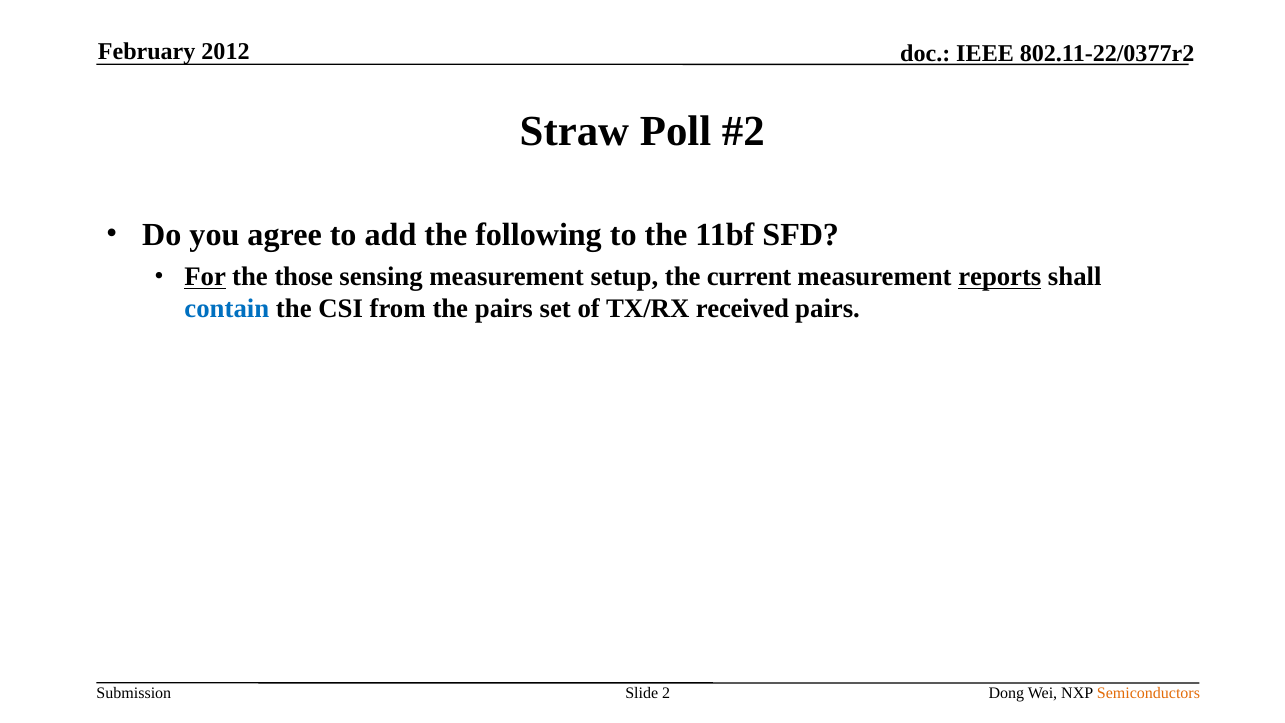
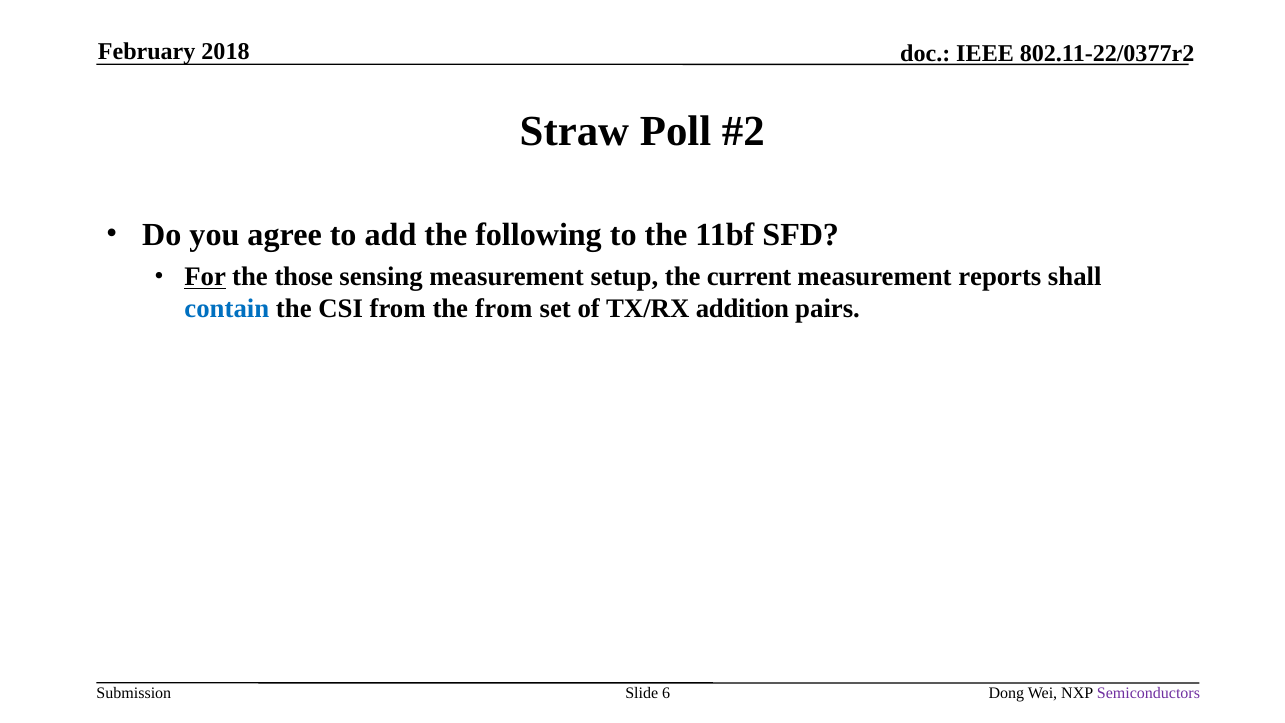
2012: 2012 -> 2018
reports underline: present -> none
the pairs: pairs -> from
received: received -> addition
2: 2 -> 6
Semiconductors colour: orange -> purple
